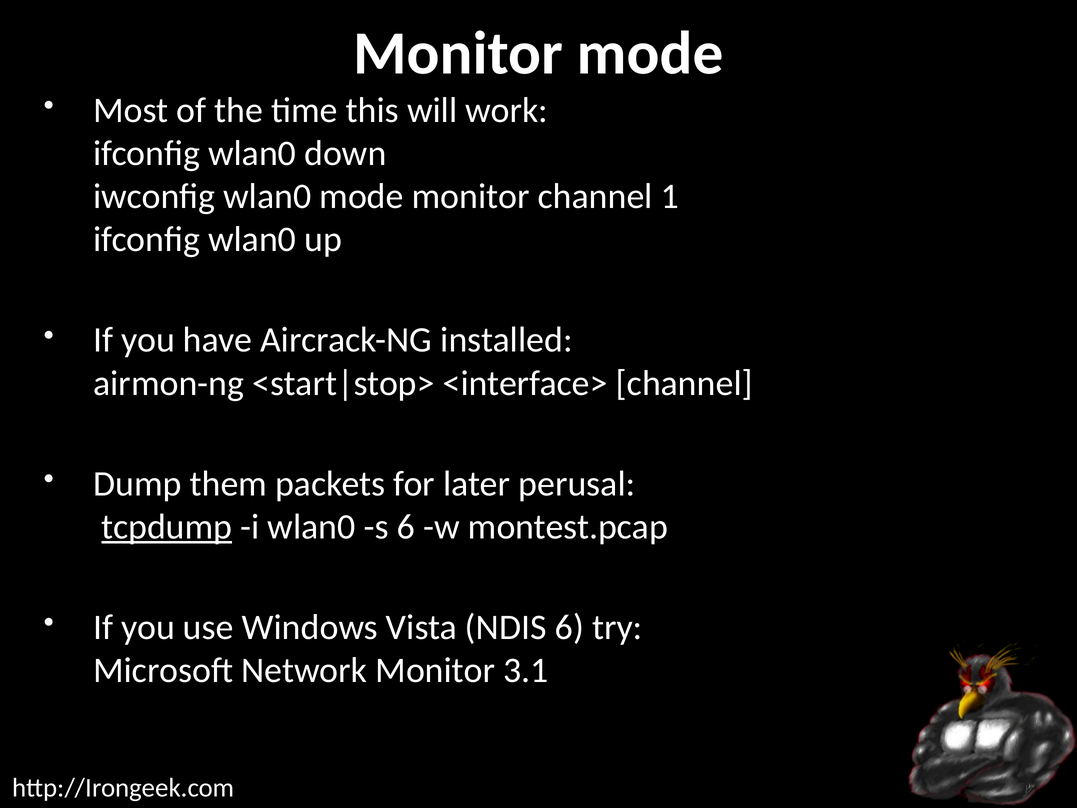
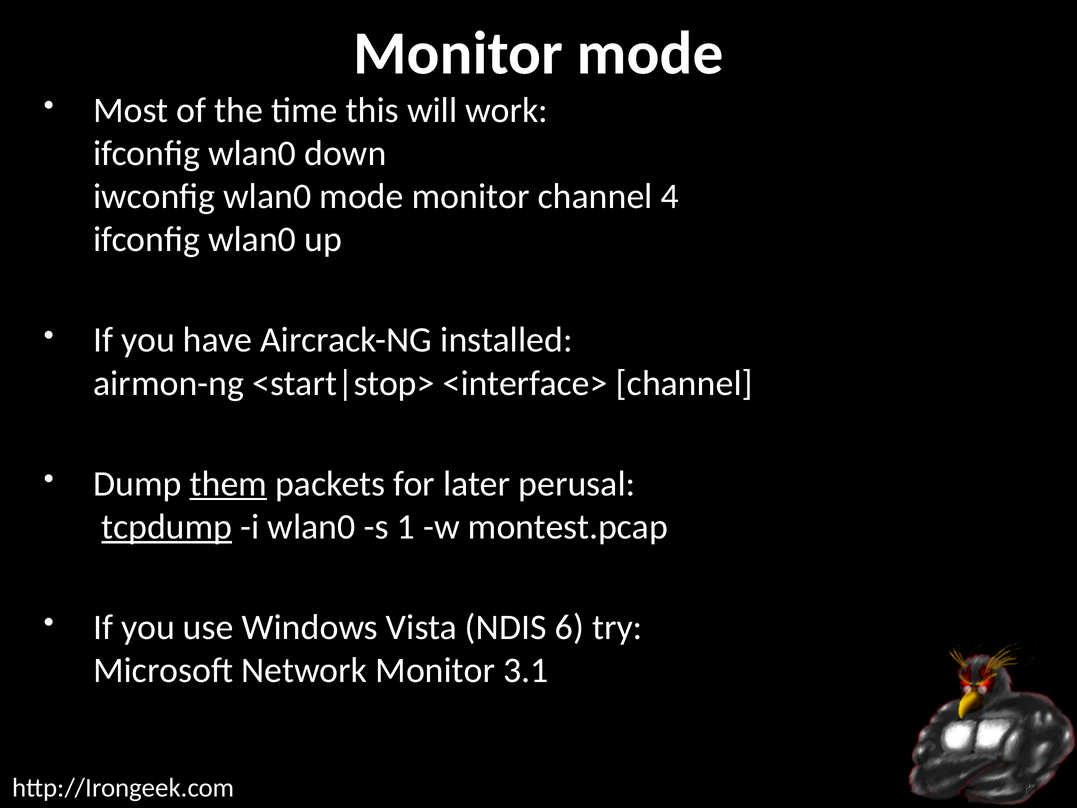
1: 1 -> 4
them underline: none -> present
s 6: 6 -> 1
